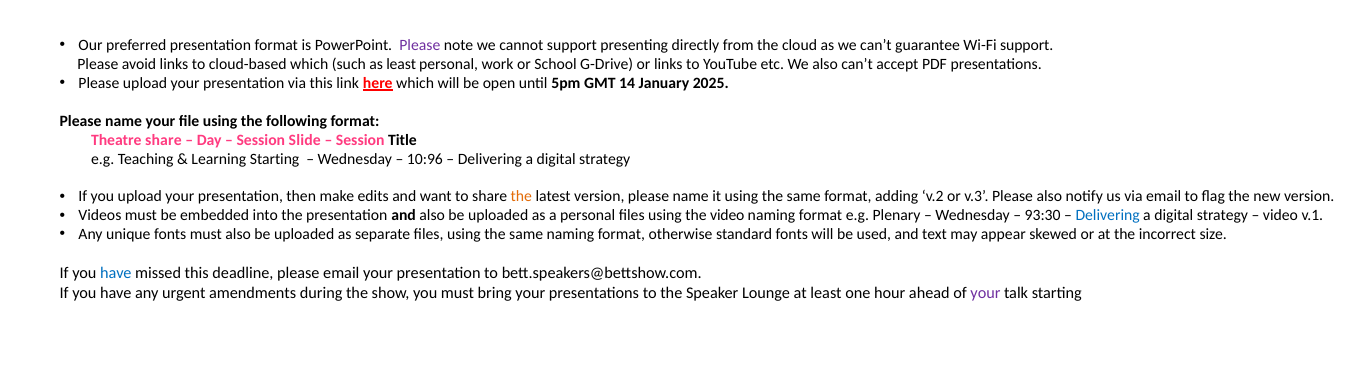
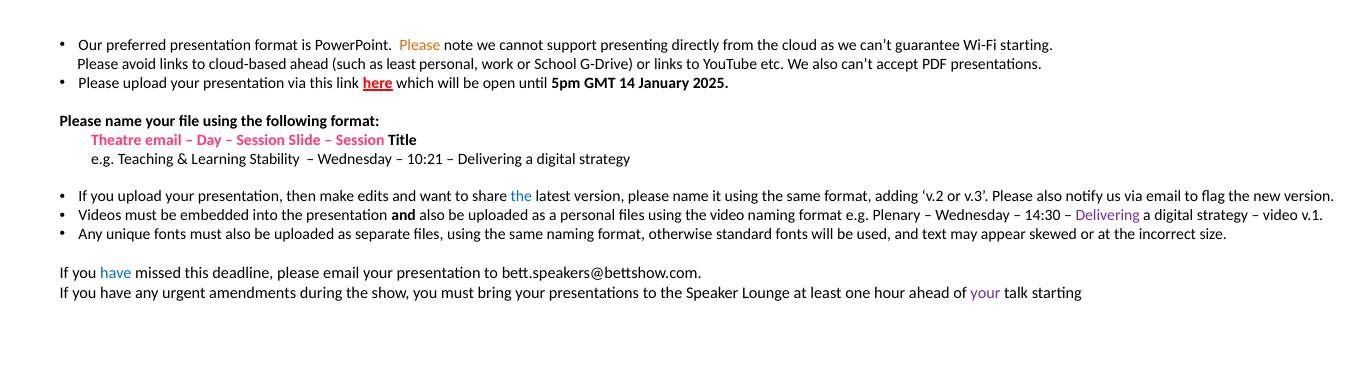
Please at (420, 45) colour: purple -> orange
Wi-Fi support: support -> starting
cloud-based which: which -> ahead
Theatre share: share -> email
Learning Starting: Starting -> Stability
10:96: 10:96 -> 10:21
the at (521, 197) colour: orange -> blue
93:30: 93:30 -> 14:30
Delivering at (1108, 215) colour: blue -> purple
